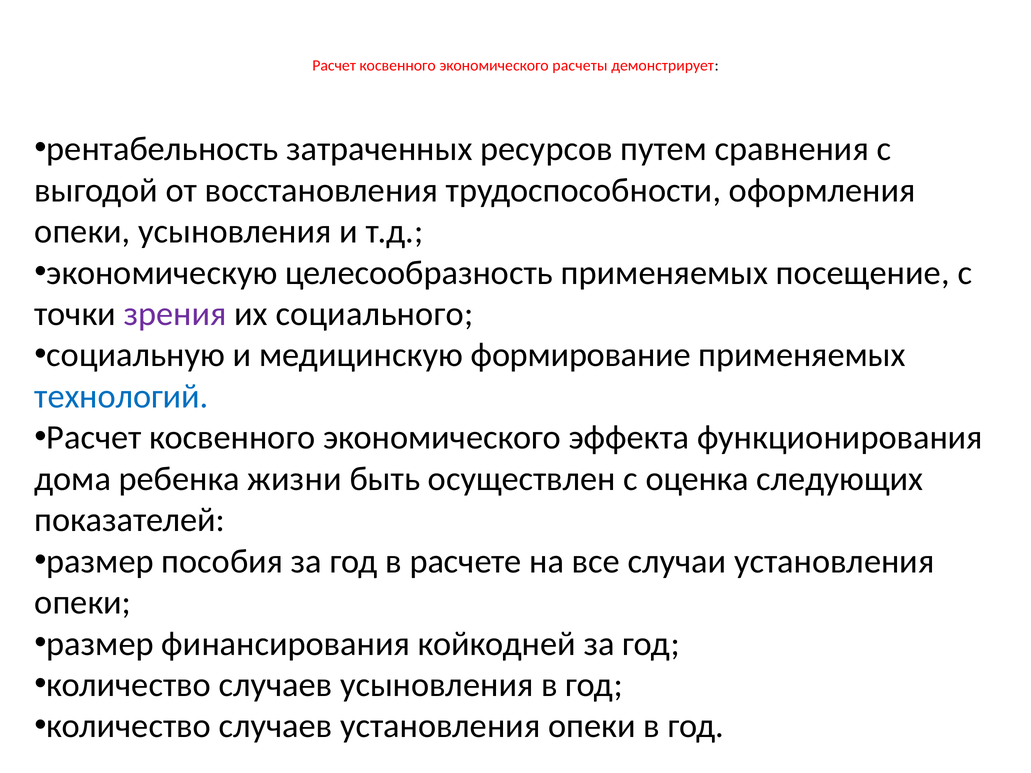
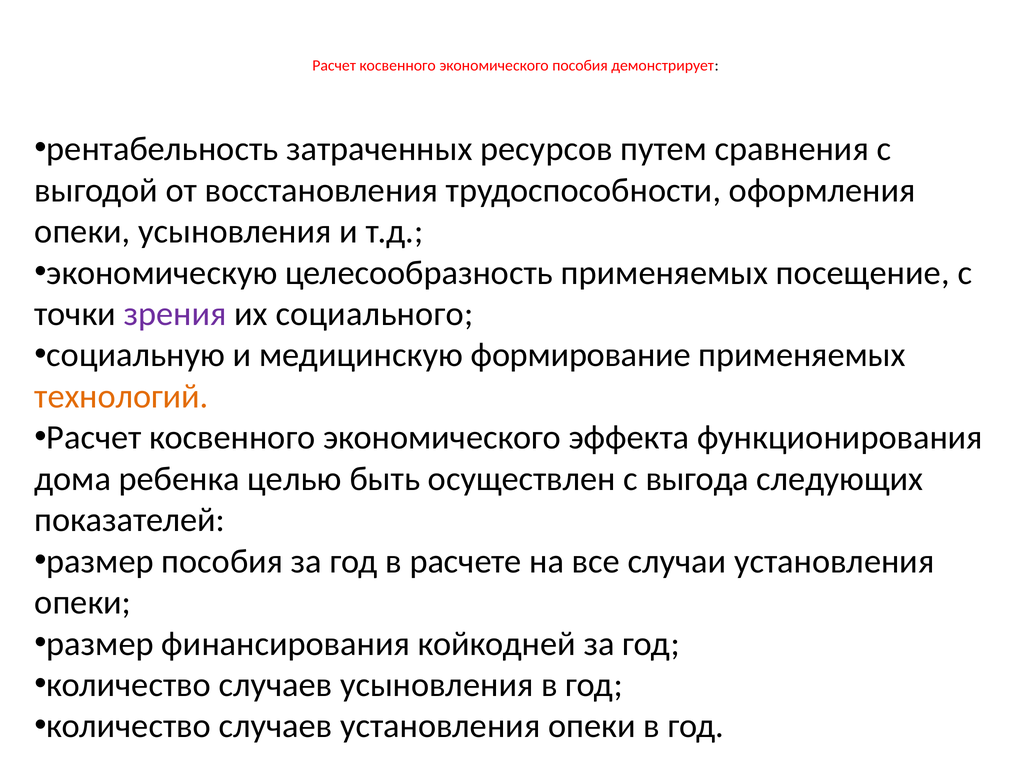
экономического расчеты: расчеты -> пособия
технологий colour: blue -> orange
жизни: жизни -> целью
оценка: оценка -> выгода
